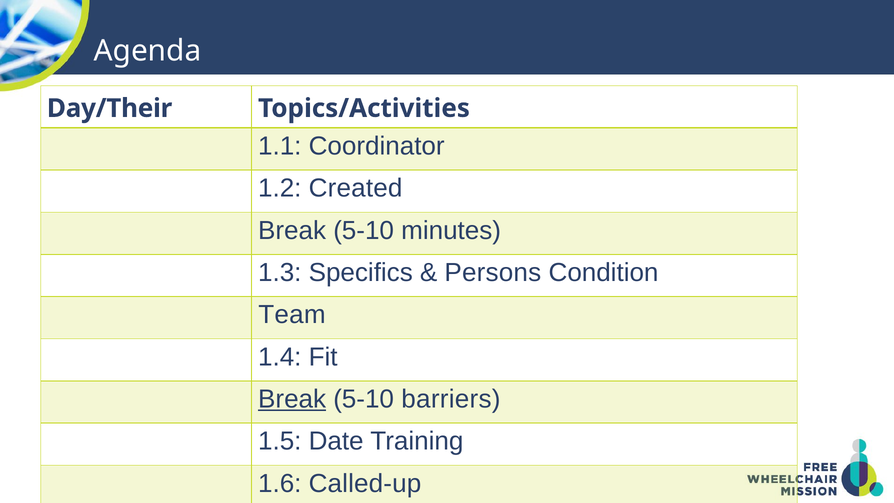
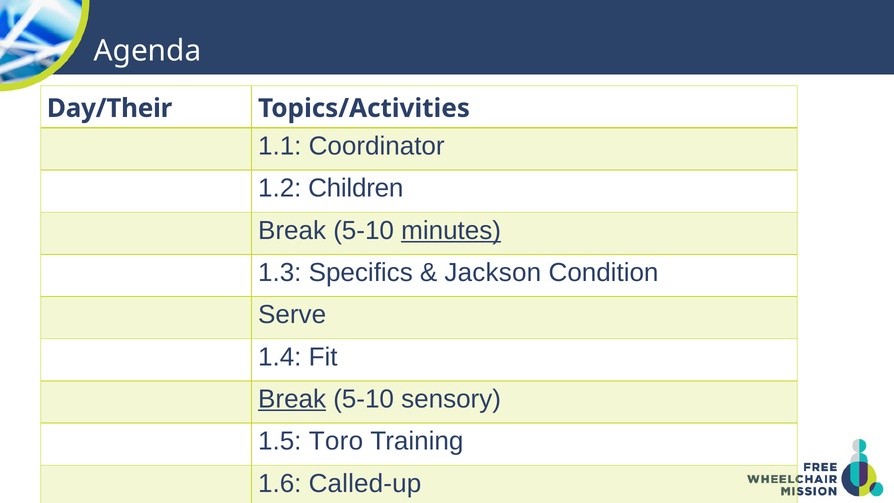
Created: Created -> Children
minutes underline: none -> present
Persons: Persons -> Jackson
Team: Team -> Serve
barriers: barriers -> sensory
Date: Date -> Toro
